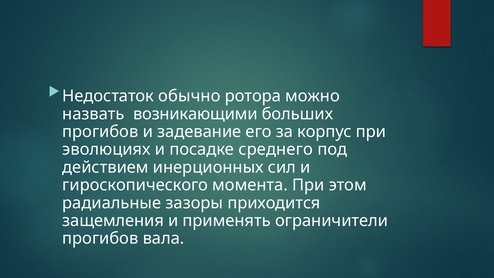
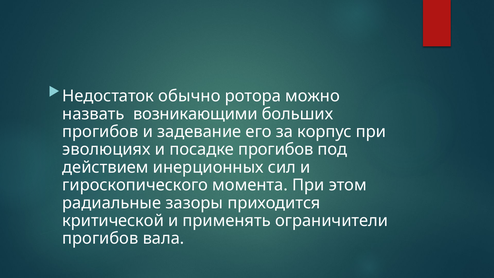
посадке среднего: среднего -> прогибов
защемления: защемления -> критической
